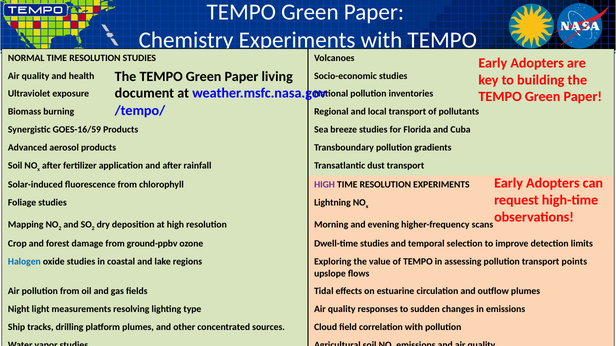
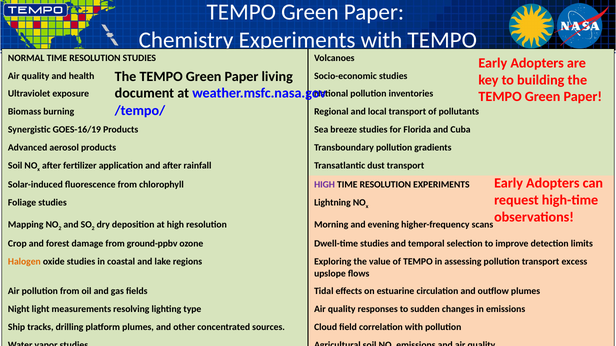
GOES-16/59: GOES-16/59 -> GOES-16/19
Halogen colour: blue -> orange
points: points -> excess
